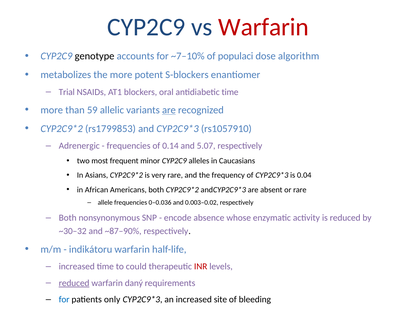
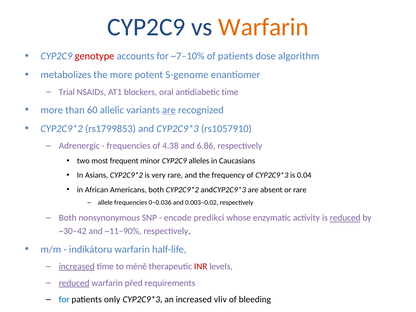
Warfarin at (263, 27) colour: red -> orange
genotype colour: black -> red
of populaci: populaci -> patients
S-blockers: S-blockers -> S-genome
59: 59 -> 60
0.14: 0.14 -> 4.38
5.07: 5.07 -> 6.86
absence: absence -> predikci
reduced at (345, 218) underline: none -> present
~30–32: ~30–32 -> ~30–42
~87–90%: ~87–90% -> ~11–90%
increased at (77, 266) underline: none -> present
could: could -> méně
daný: daný -> před
site: site -> vliv
